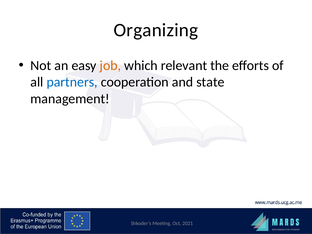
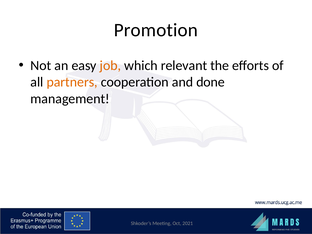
Organizing: Organizing -> Promotion
partners colour: blue -> orange
state: state -> done
